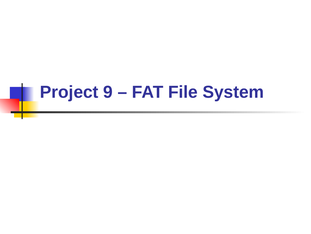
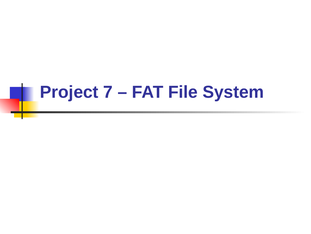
9: 9 -> 7
